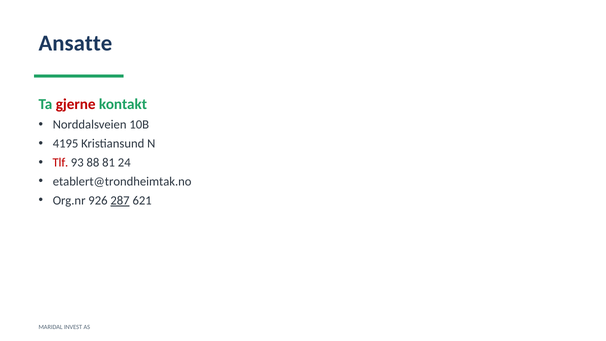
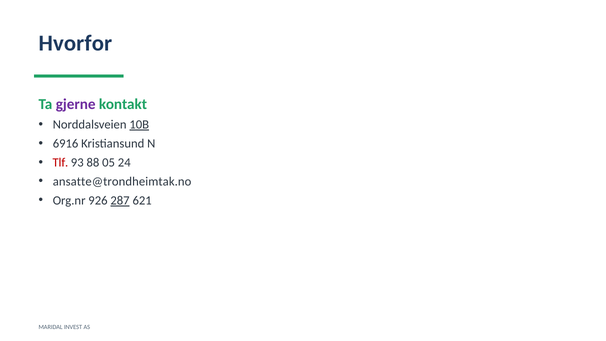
Ansatte: Ansatte -> Hvorfor
gjerne colour: red -> purple
10B underline: none -> present
4195: 4195 -> 6916
81: 81 -> 05
etablert@trondheimtak.no: etablert@trondheimtak.no -> ansatte@trondheimtak.no
